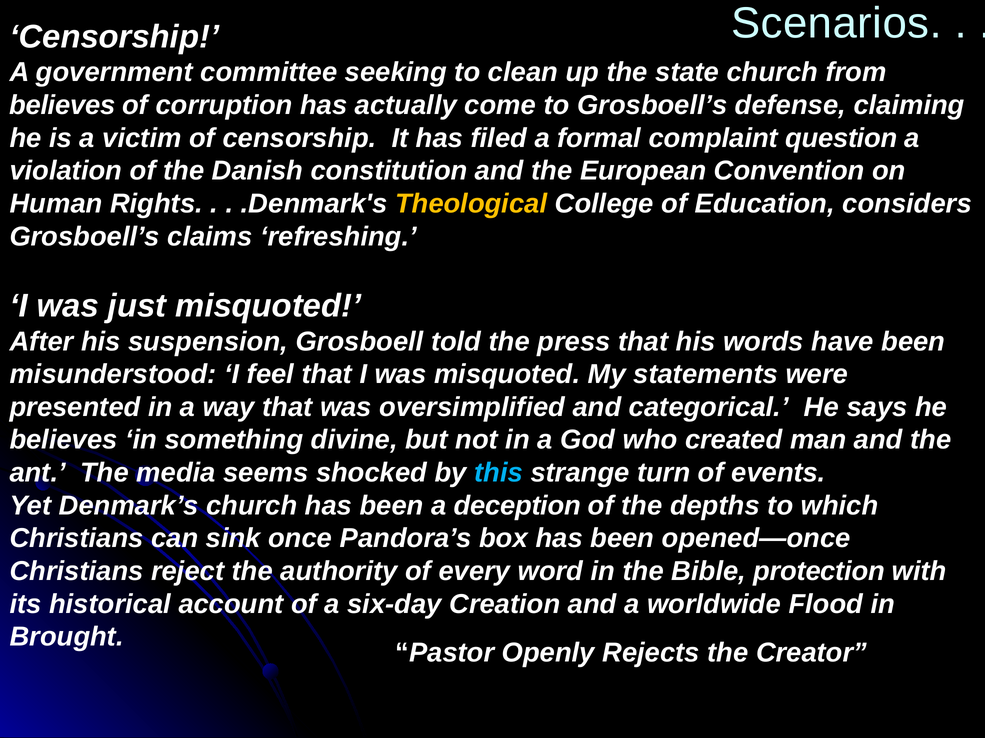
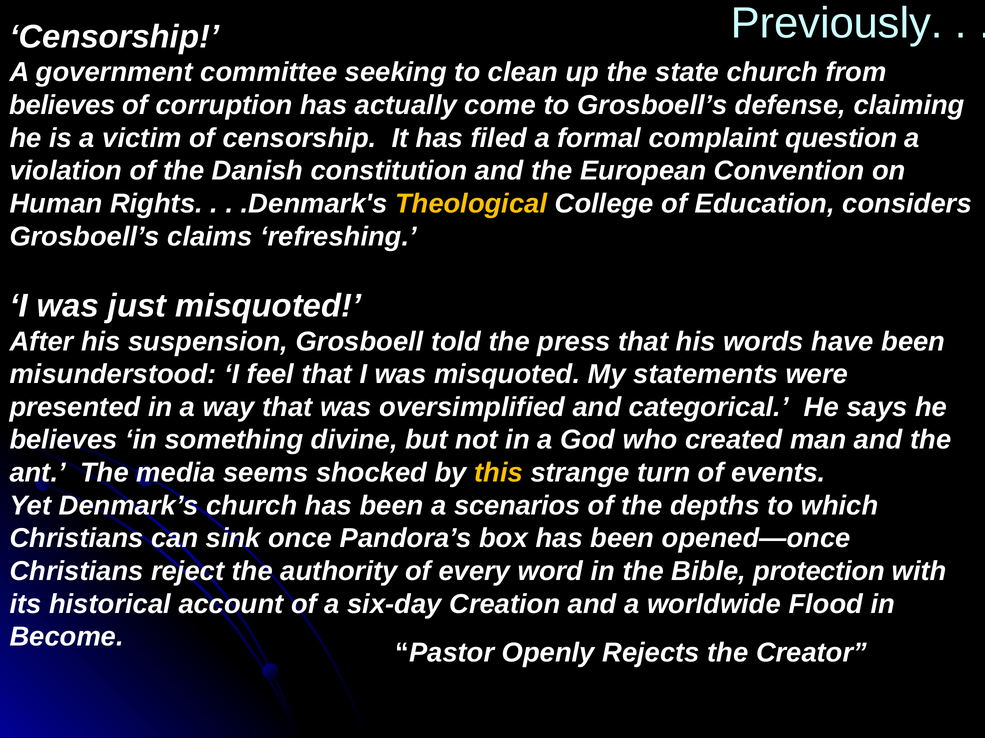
Scenarios: Scenarios -> Previously
this colour: light blue -> yellow
deception: deception -> scenarios
Brought: Brought -> Become
